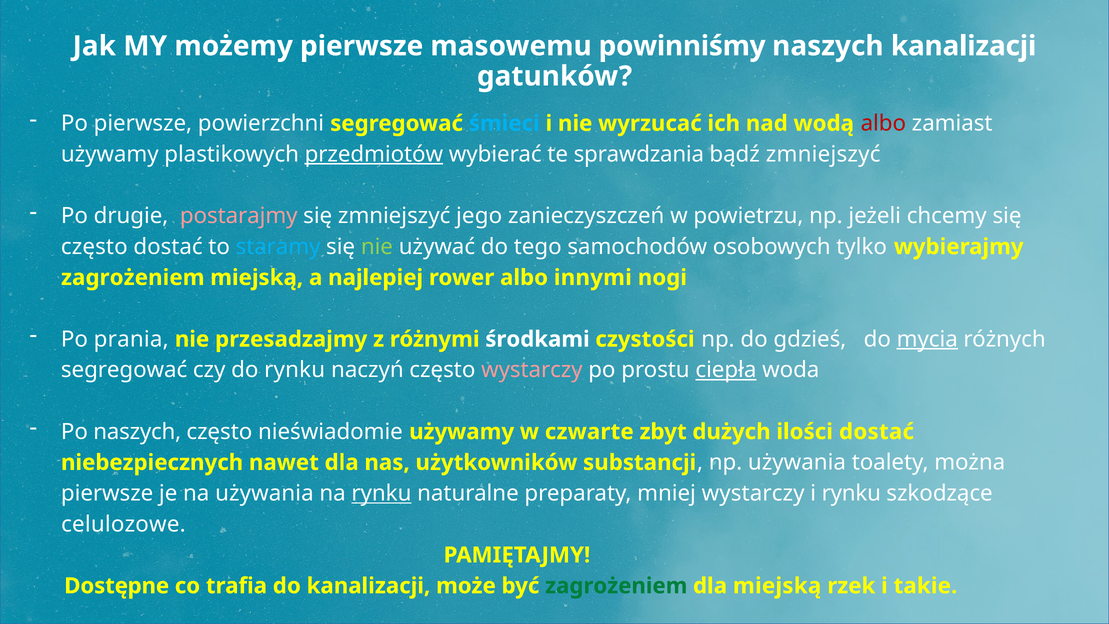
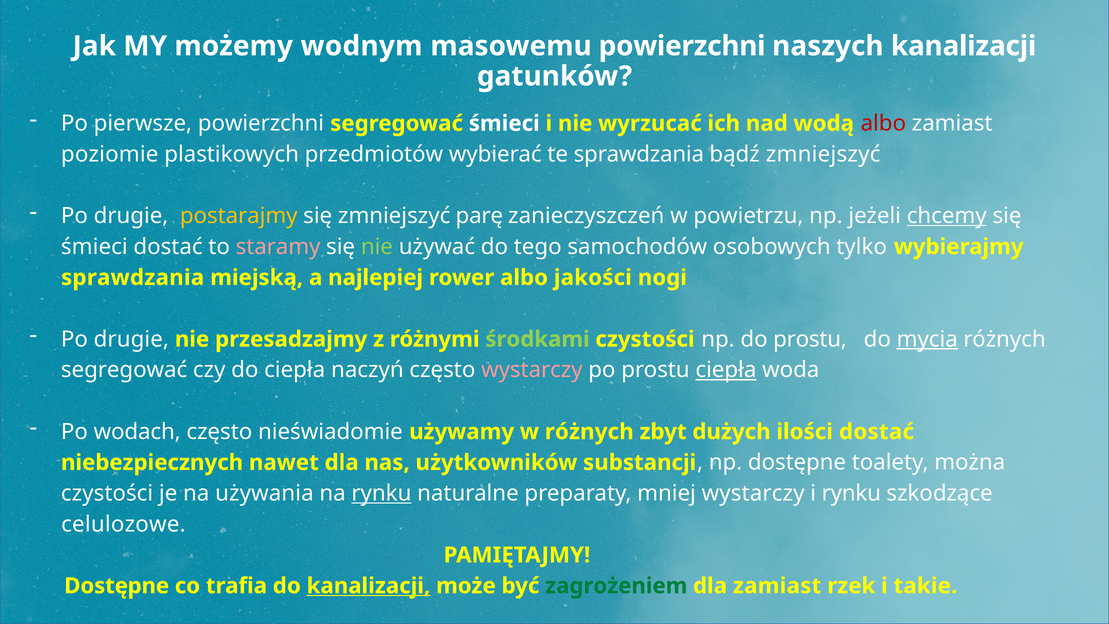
możemy pierwsze: pierwsze -> wodnym
masowemu powinniśmy: powinniśmy -> powierzchni
śmieci at (504, 123) colour: light blue -> white
używamy at (110, 154): używamy -> poziomie
przedmiotów underline: present -> none
postarajmy colour: pink -> yellow
jego: jego -> parę
chcemy underline: none -> present
często at (94, 247): często -> śmieci
staramy colour: light blue -> pink
zagrożeniem at (133, 278): zagrożeniem -> sprawdzania
innymi: innymi -> jakości
prania at (131, 339): prania -> drugie
środkami colour: white -> light green
do gdzieś: gdzieś -> prostu
do rynku: rynku -> ciepła
Po naszych: naszych -> wodach
w czwarte: czwarte -> różnych
np używania: używania -> dostępne
pierwsze at (107, 493): pierwsze -> czystości
kanalizacji at (368, 586) underline: none -> present
dla miejską: miejską -> zamiast
